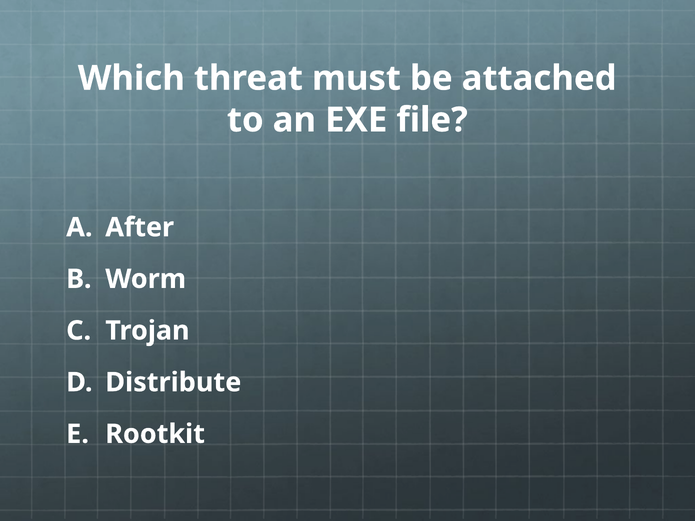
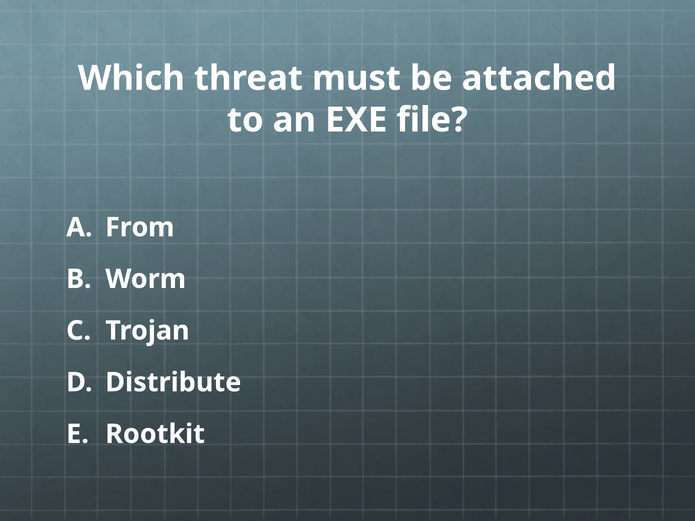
After: After -> From
